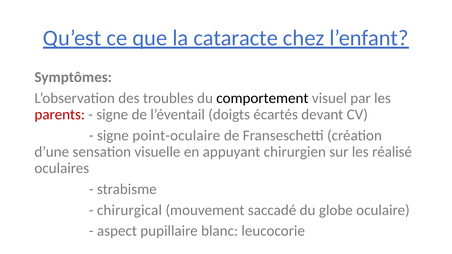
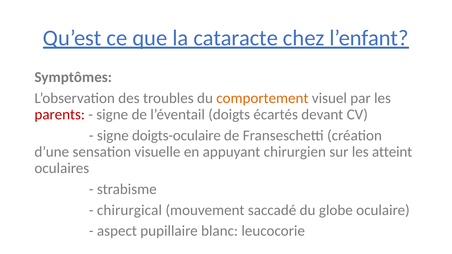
comportement colour: black -> orange
point-oculaire: point-oculaire -> doigts-oculaire
réalisé: réalisé -> atteint
